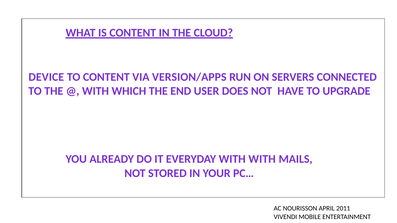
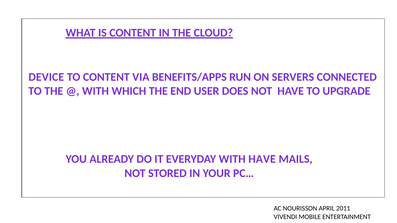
VERSION/APPS: VERSION/APPS -> BENEFITS/APPS
WITH WITH: WITH -> HAVE
